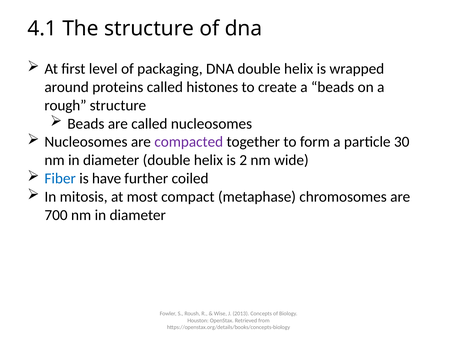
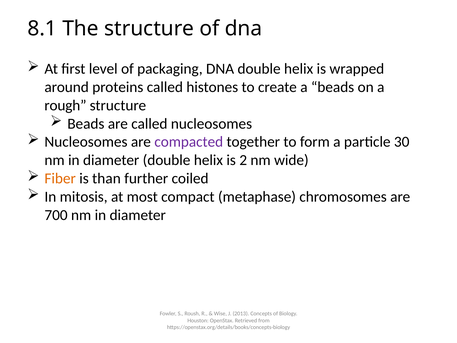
4.1: 4.1 -> 8.1
Fiber colour: blue -> orange
have: have -> than
